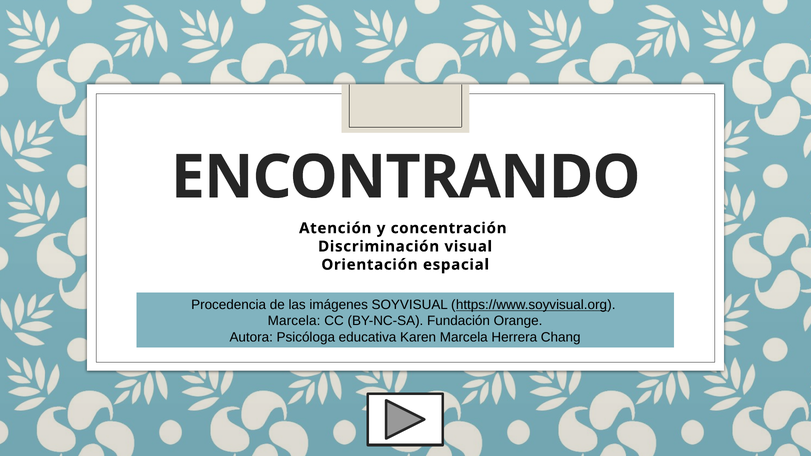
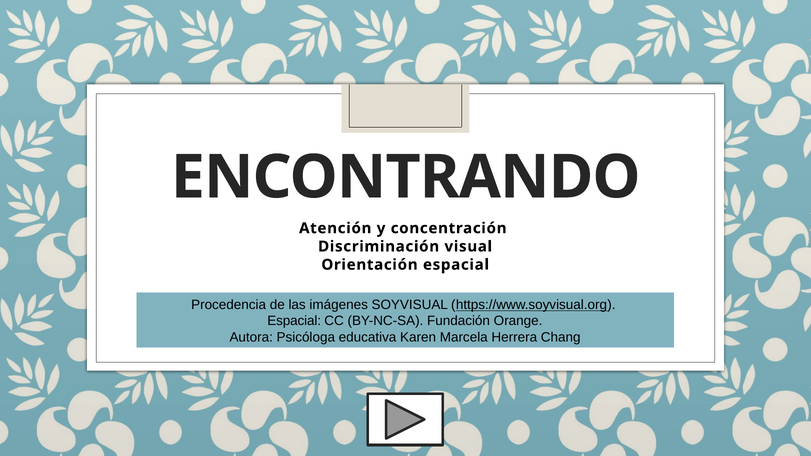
Marcela at (294, 321): Marcela -> Espacial
